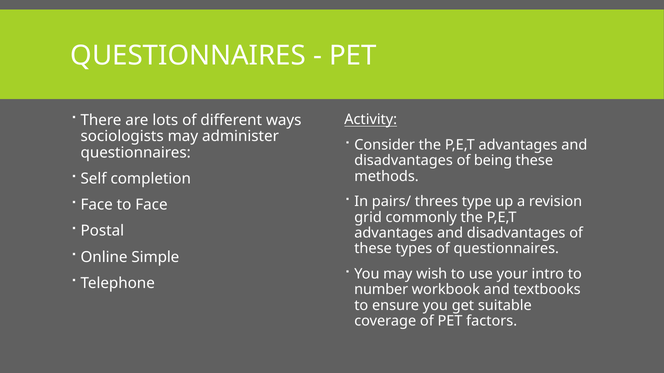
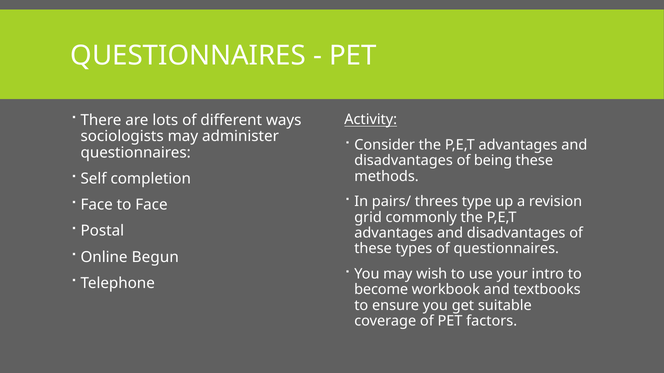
Simple: Simple -> Begun
number: number -> become
